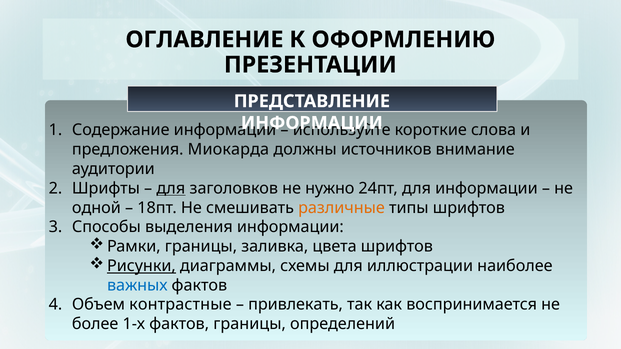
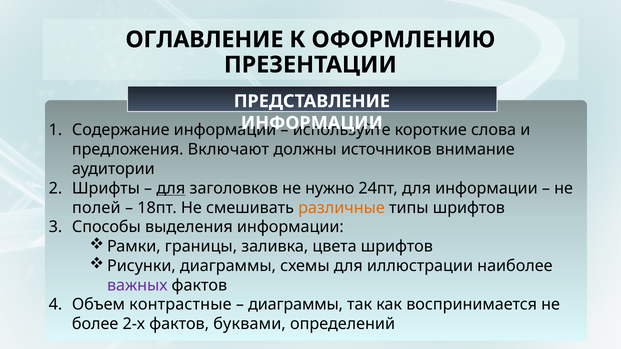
Миокарда: Миокарда -> Включают
одной: одной -> полей
Рисунки underline: present -> none
важных colour: blue -> purple
привлекать at (296, 305): привлекать -> диаграммы
1-х: 1-х -> 2-х
фактов границы: границы -> буквами
